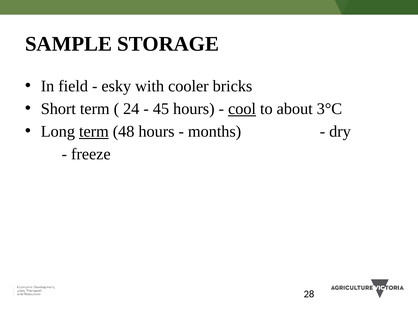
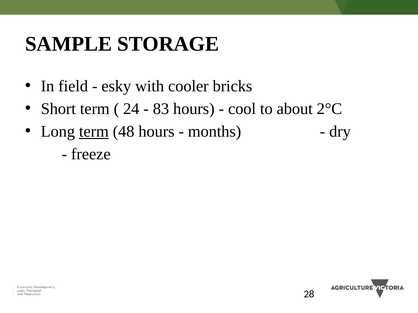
45: 45 -> 83
cool underline: present -> none
3°C: 3°C -> 2°C
